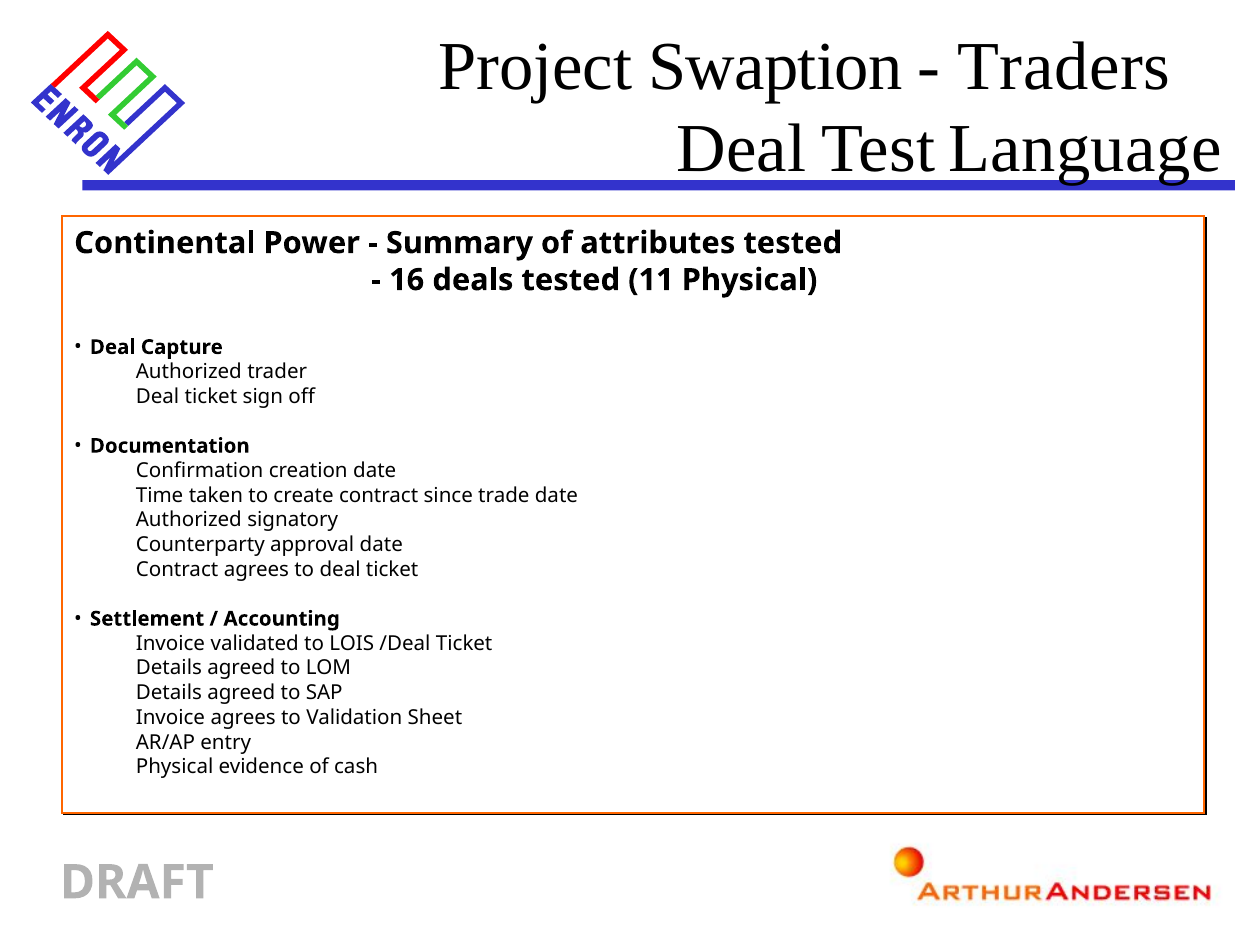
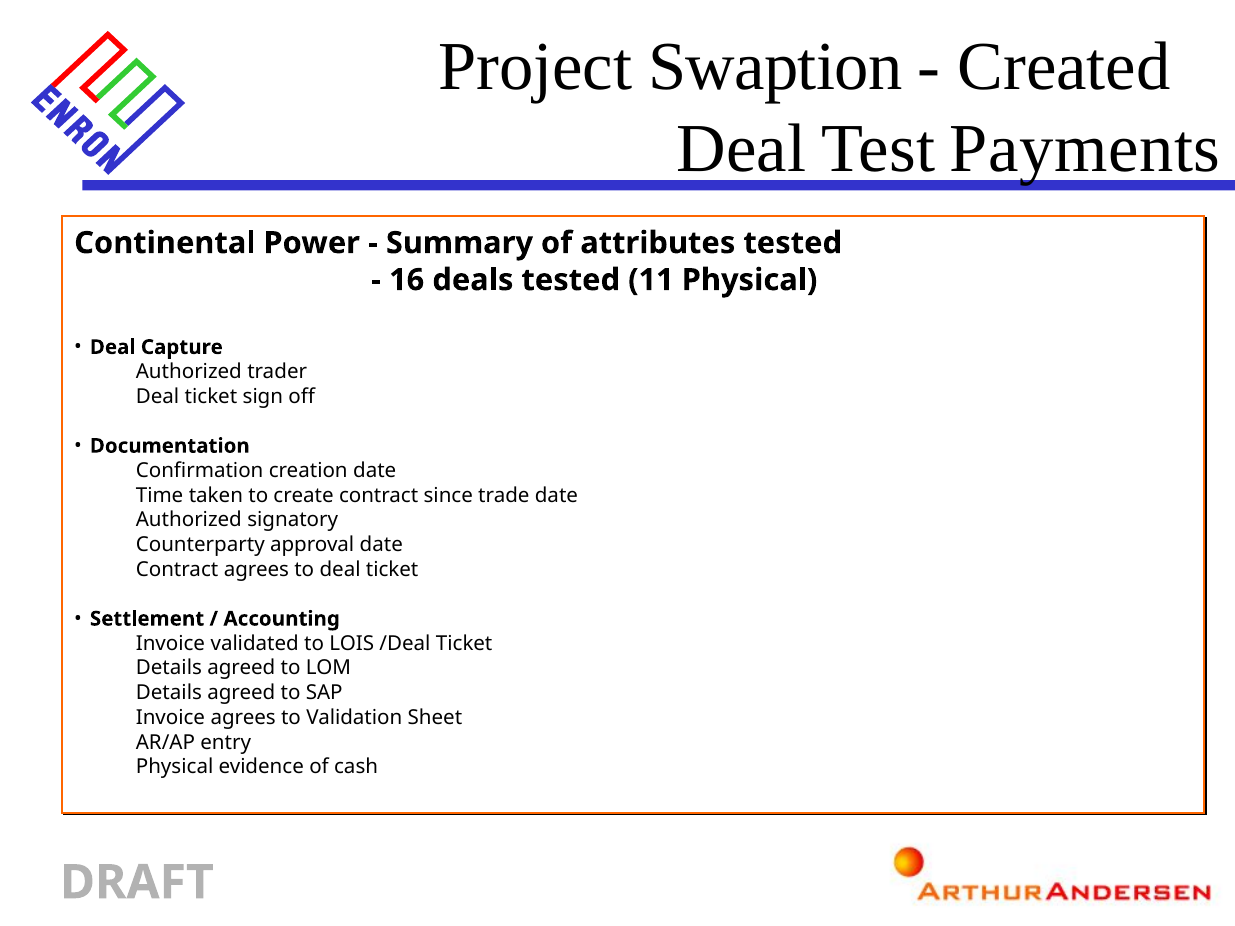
Traders: Traders -> Created
Language: Language -> Payments
